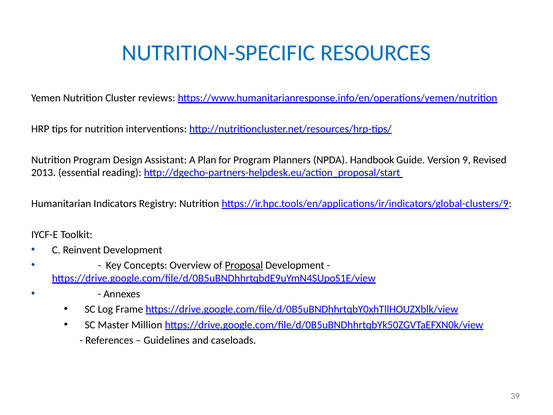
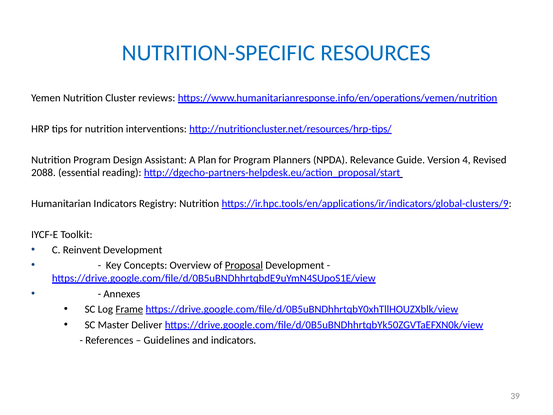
Handbook: Handbook -> Relevance
9: 9 -> 4
2013: 2013 -> 2088
Frame underline: none -> present
Million: Million -> Deliver
and caseloads: caseloads -> indicators
